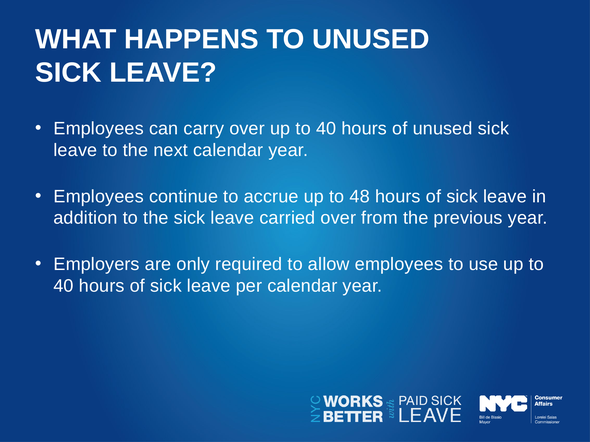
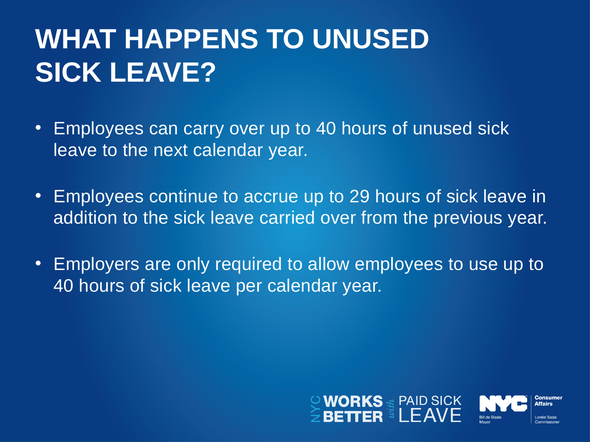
48: 48 -> 29
